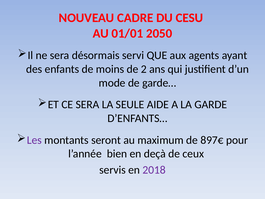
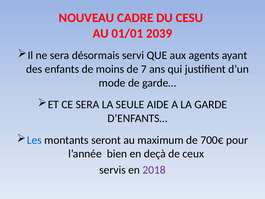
2050: 2050 -> 2039
2: 2 -> 7
Les colour: purple -> blue
897€: 897€ -> 700€
